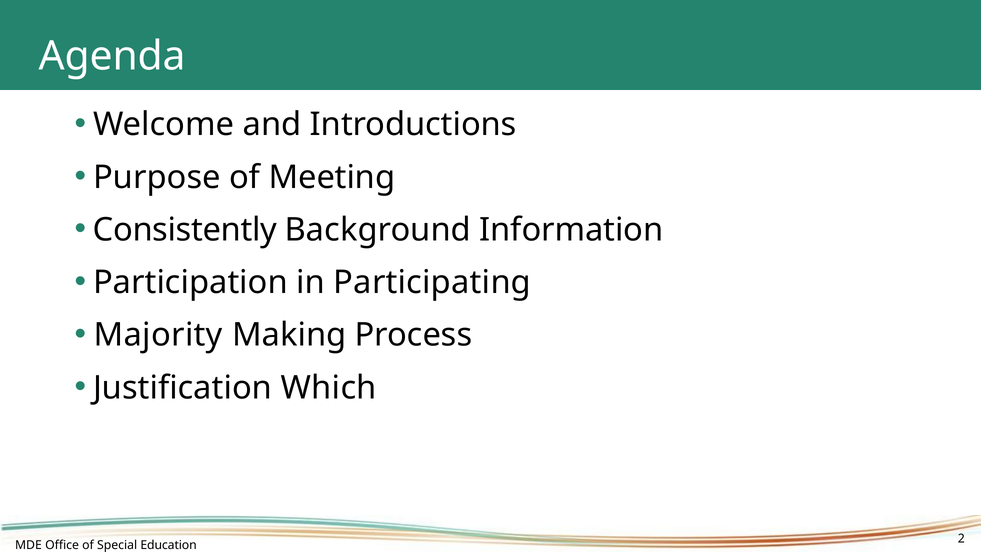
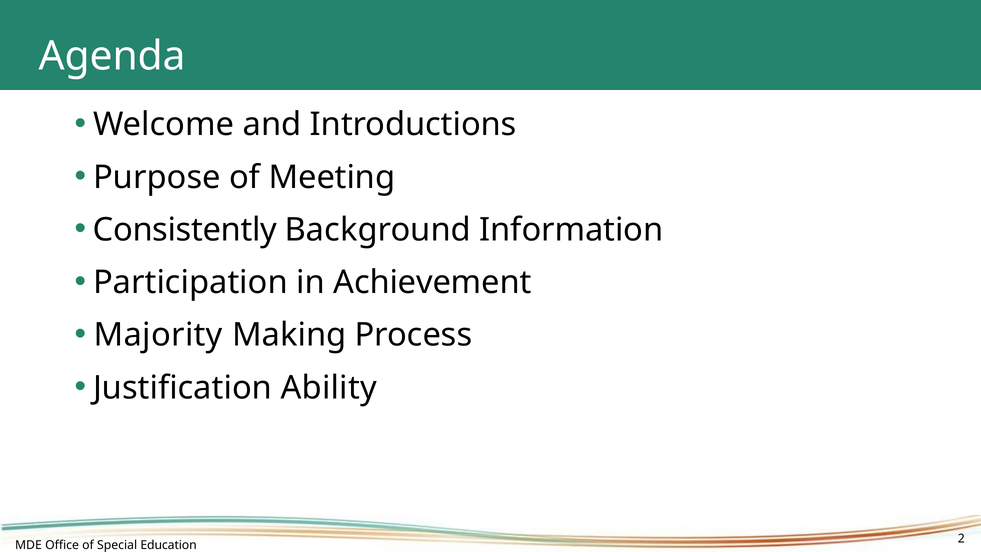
Participating: Participating -> Achievement
Which: Which -> Ability
